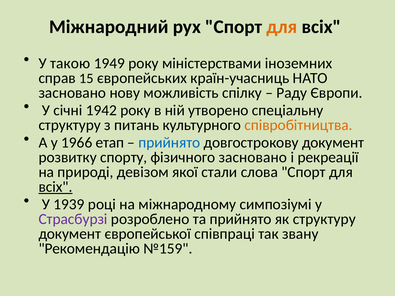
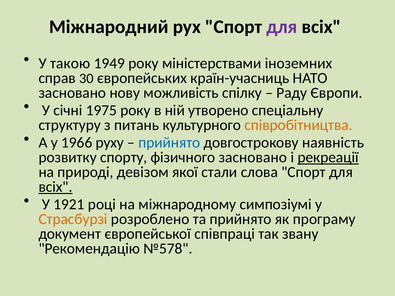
для at (282, 27) colour: orange -> purple
15: 15 -> 30
1942: 1942 -> 1975
етап: етап -> руху
довгострокову документ: документ -> наявність
рекреації underline: none -> present
1939: 1939 -> 1921
Страсбурзі colour: purple -> orange
як структуру: структуру -> програму
№159: №159 -> №578
